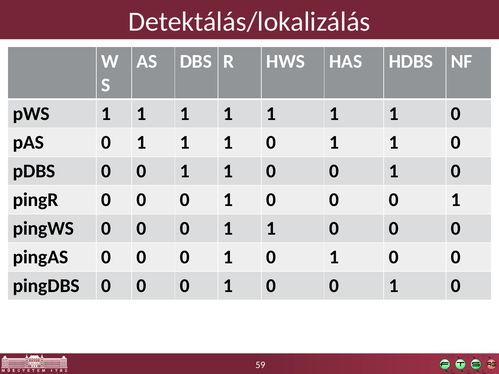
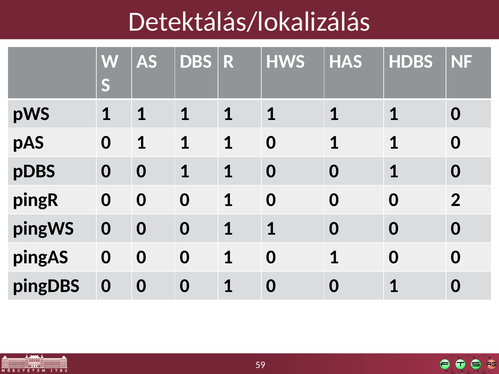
1 at (456, 200): 1 -> 2
